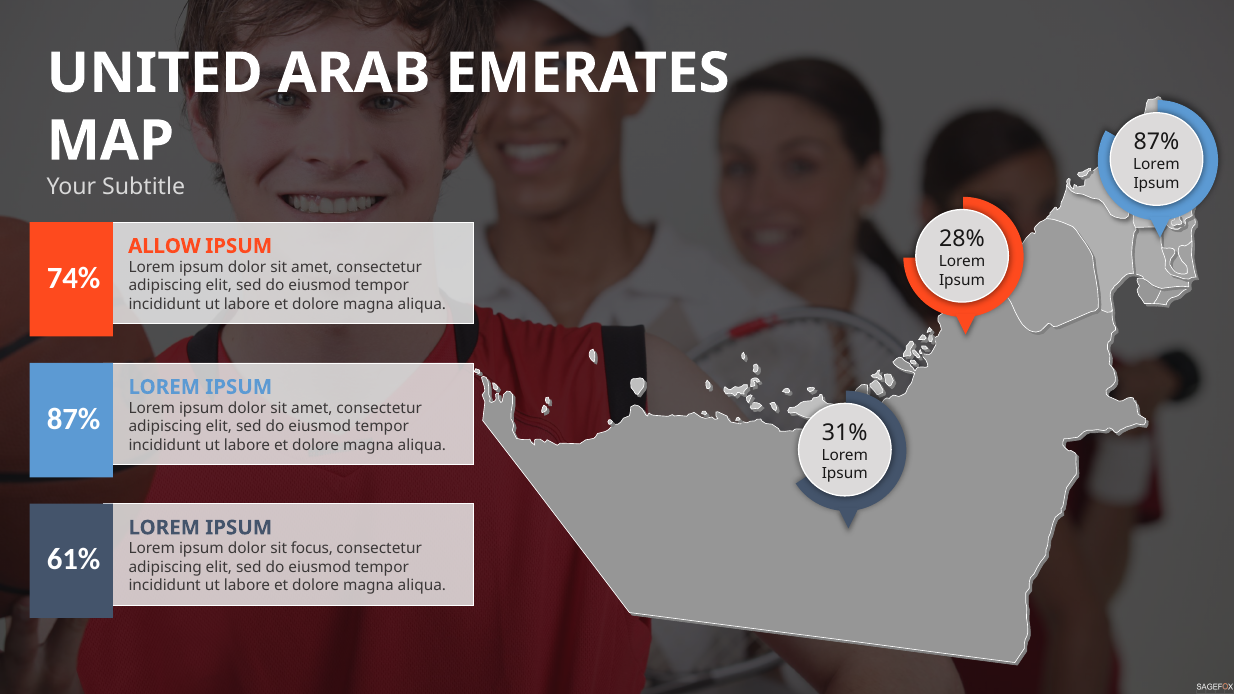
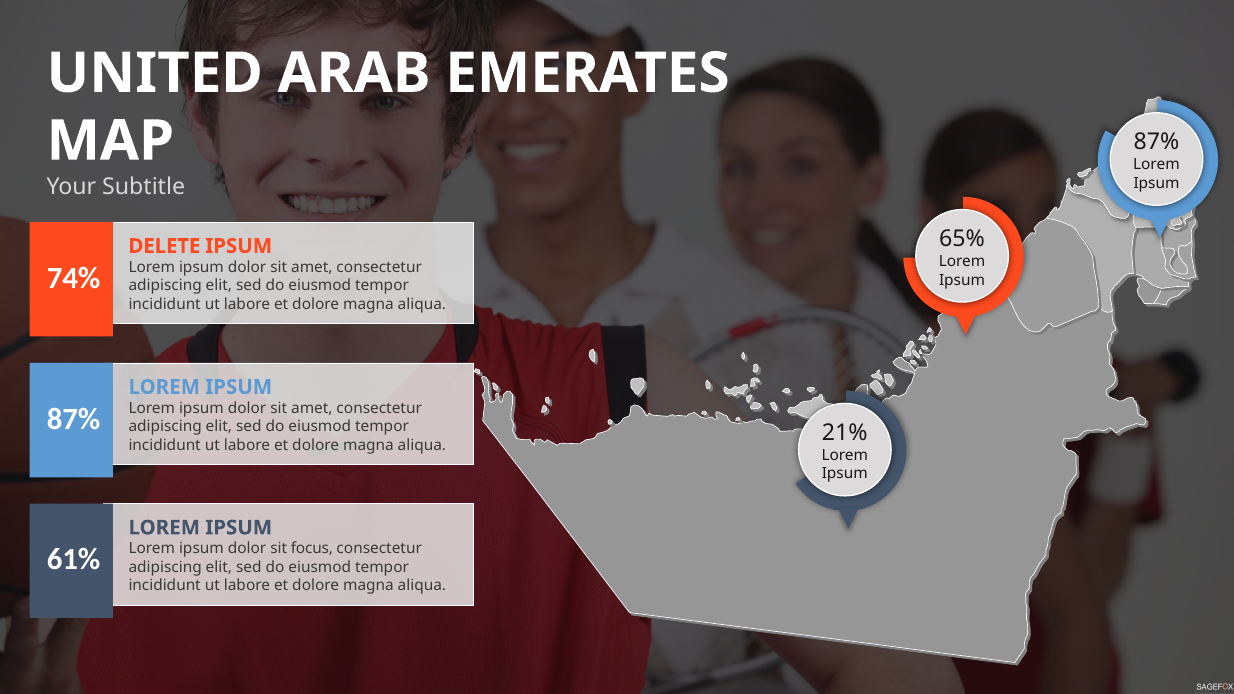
28%: 28% -> 65%
ALLOW: ALLOW -> DELETE
31%: 31% -> 21%
